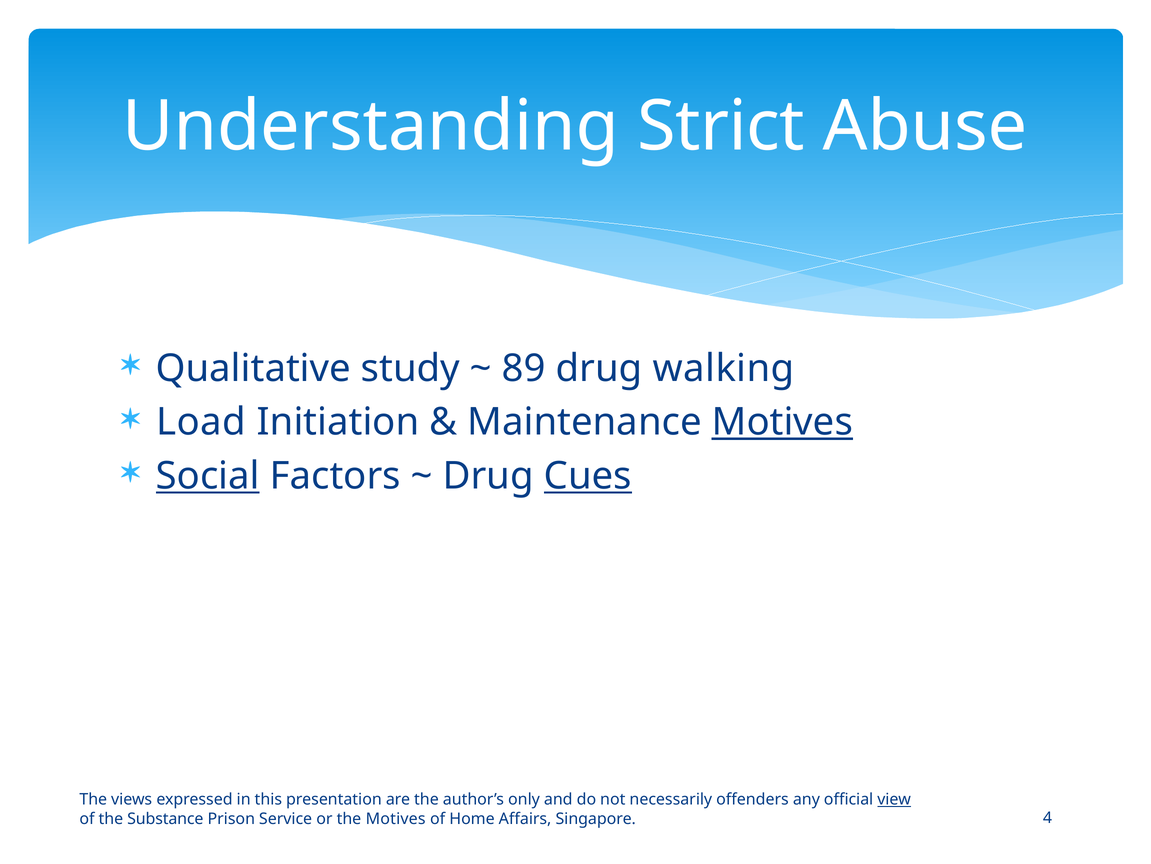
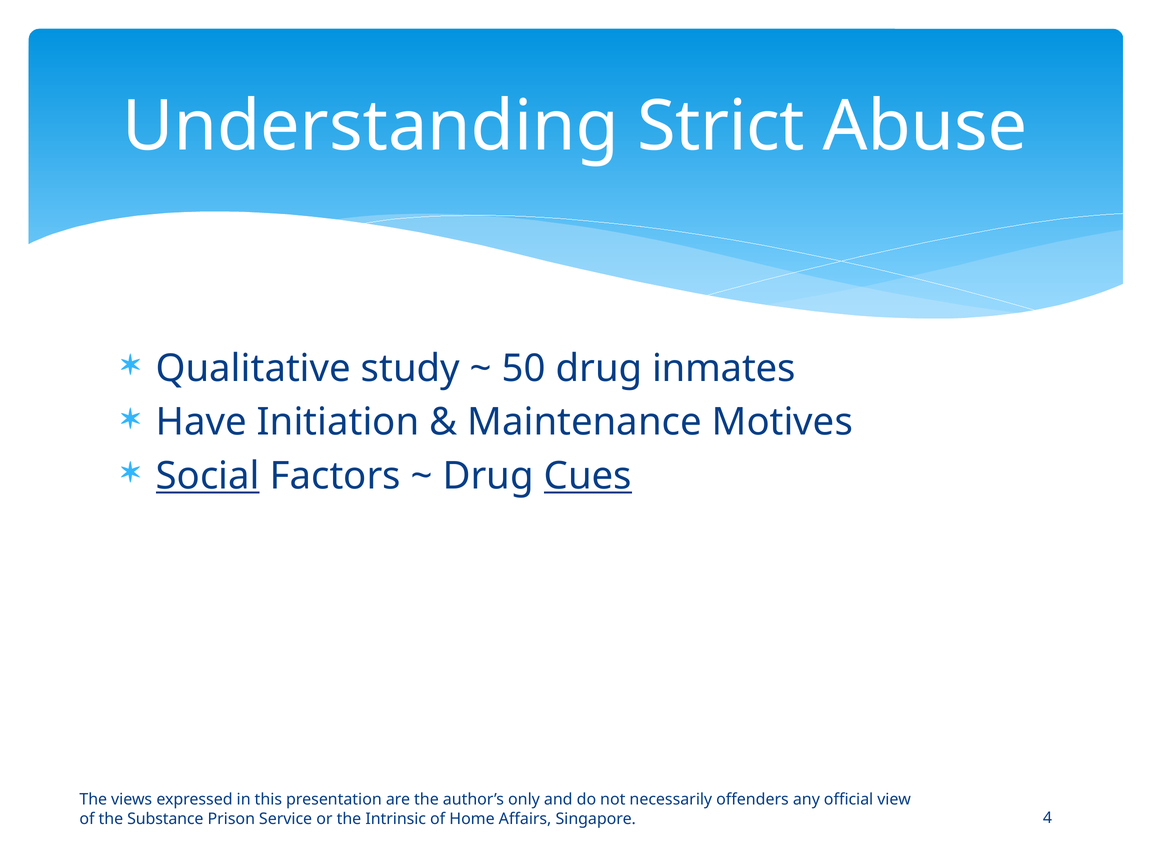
89: 89 -> 50
walking: walking -> inmates
Load: Load -> Have
Motives at (782, 422) underline: present -> none
view underline: present -> none
the Motives: Motives -> Intrinsic
